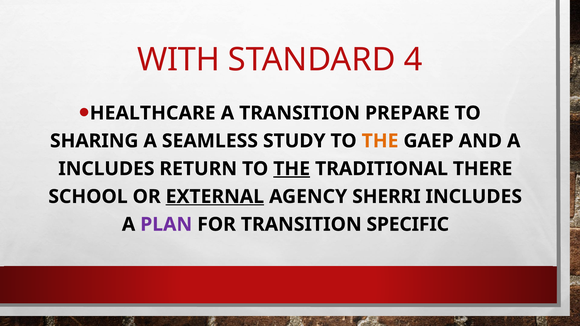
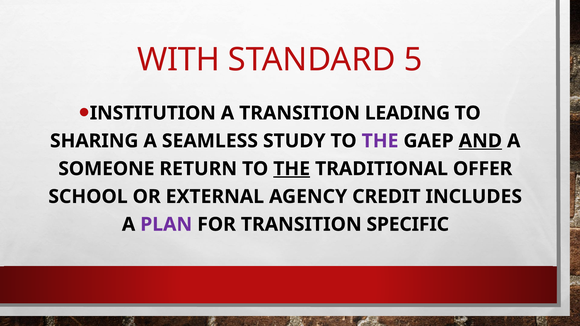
4: 4 -> 5
HEALTHCARE: HEALTHCARE -> INSTITUTION
PREPARE: PREPARE -> LEADING
THE at (380, 141) colour: orange -> purple
AND underline: none -> present
INCLUDES at (106, 169): INCLUDES -> SOMEONE
THERE: THERE -> OFFER
EXTERNAL underline: present -> none
SHERRI: SHERRI -> CREDIT
